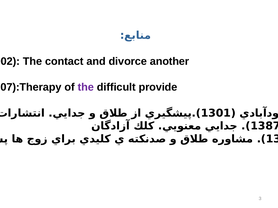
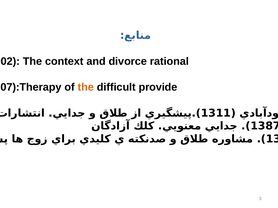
contact: contact -> context
another: another -> rational
the at (86, 87) colour: purple -> orange
1301: 1301 -> 1311
